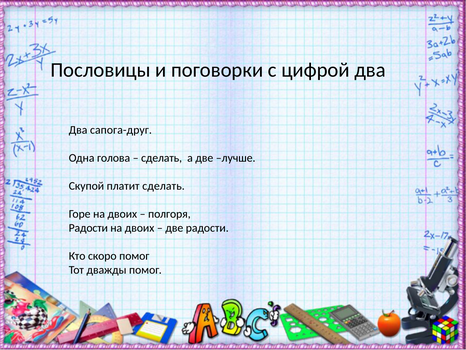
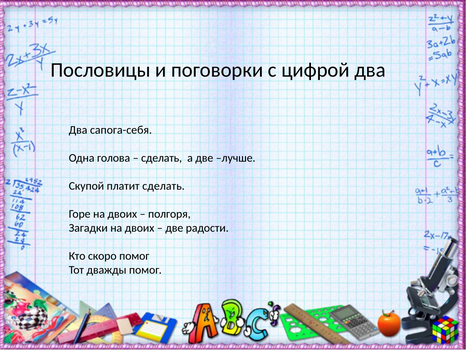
сапога-друг: сапога-друг -> сапога-себя
Радости at (88, 228): Радости -> Загадки
